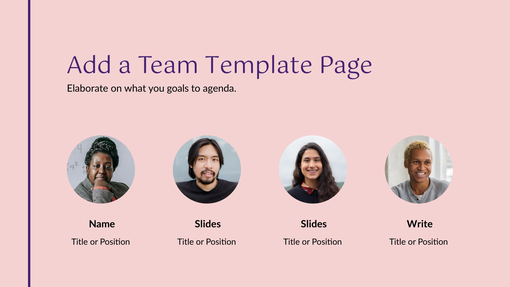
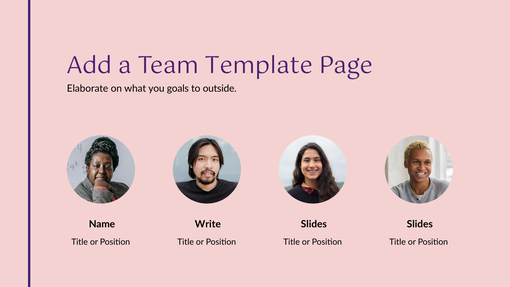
agenda: agenda -> outside
Slides at (208, 224): Slides -> Write
Write at (420, 224): Write -> Slides
